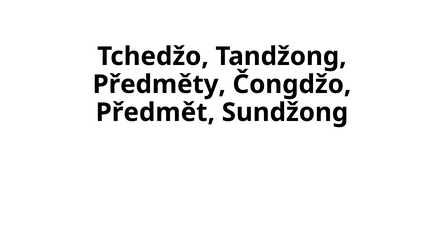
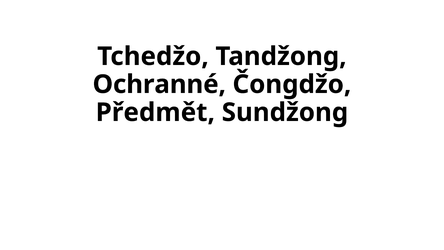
Předměty: Předměty -> Ochranné
